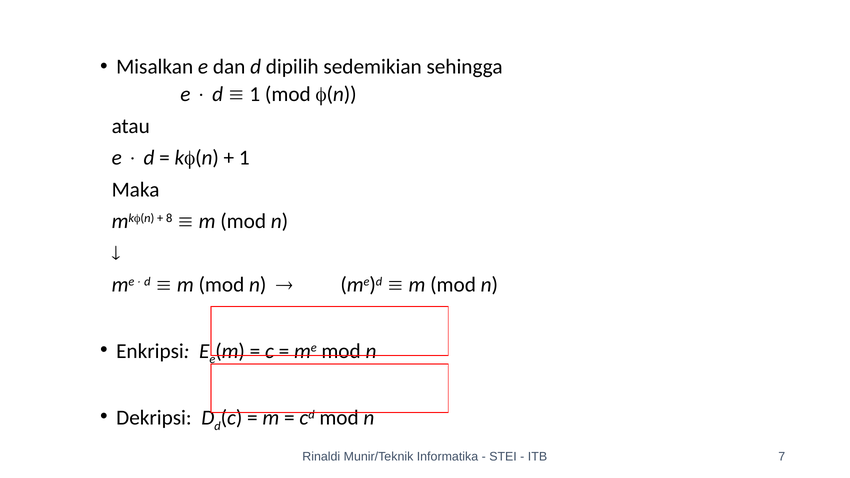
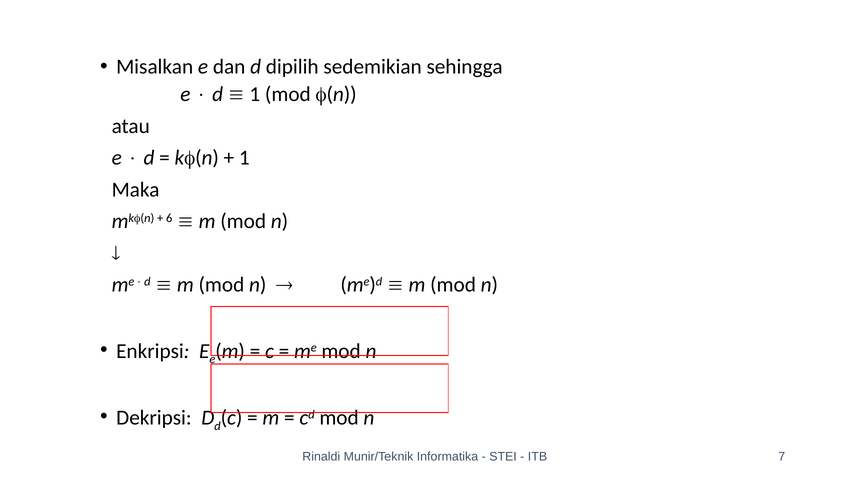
8: 8 -> 6
